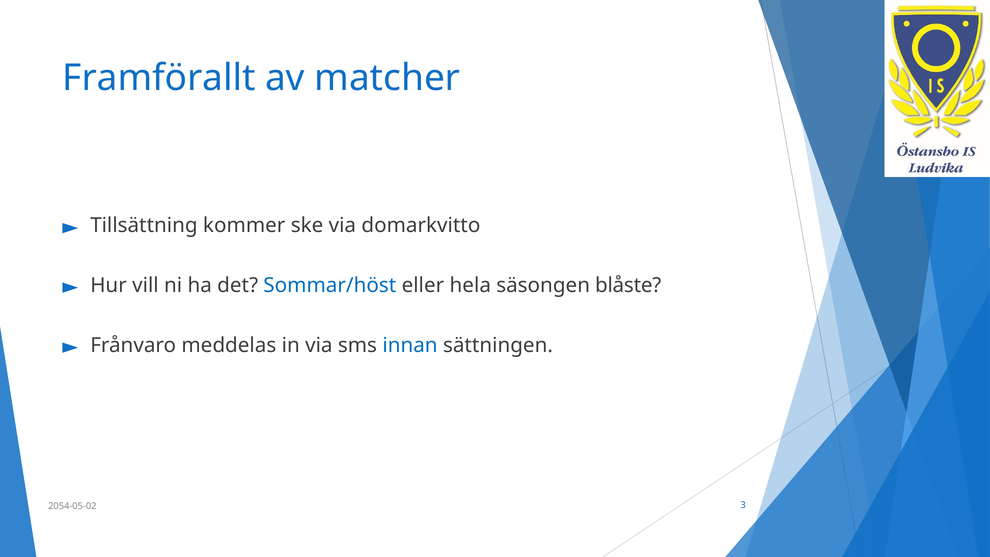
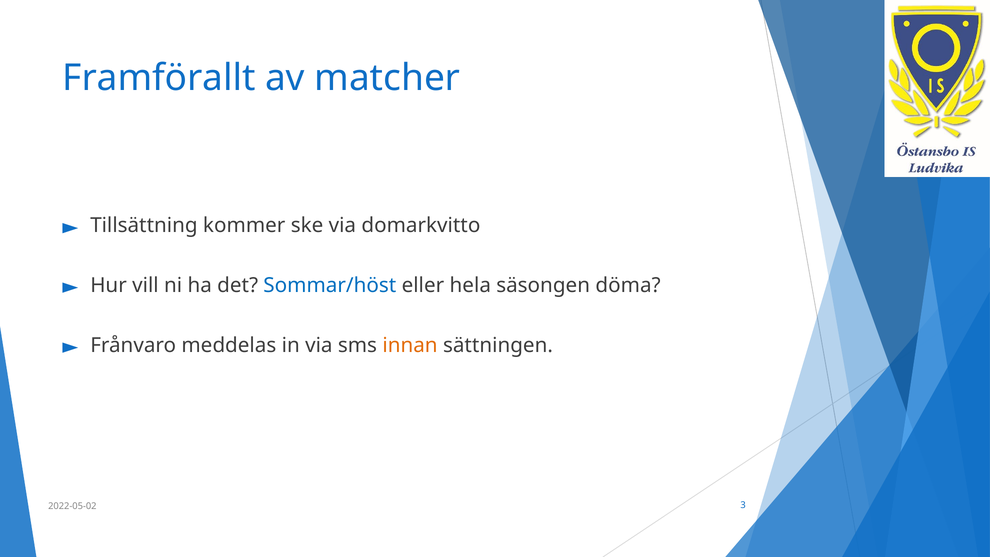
blåste: blåste -> döma
innan colour: blue -> orange
2054-05-02: 2054-05-02 -> 2022-05-02
